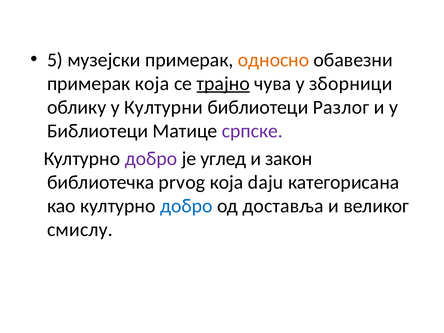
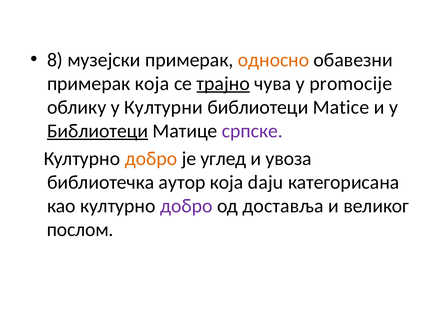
5: 5 -> 8
зборници: зборници -> promocije
Разлог: Разлог -> Matice
Библиотеци at (98, 131) underline: none -> present
добро at (151, 159) colour: purple -> orange
закон: закон -> увоза
prvog: prvog -> аутор
добро at (186, 206) colour: blue -> purple
смислу: смислу -> послом
